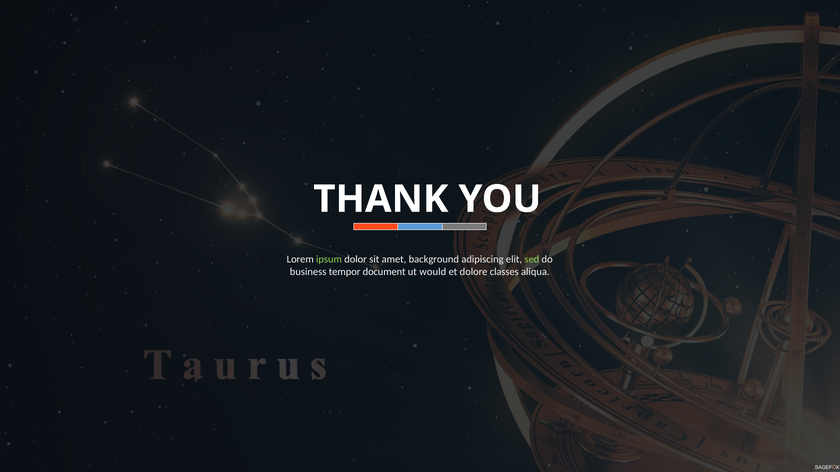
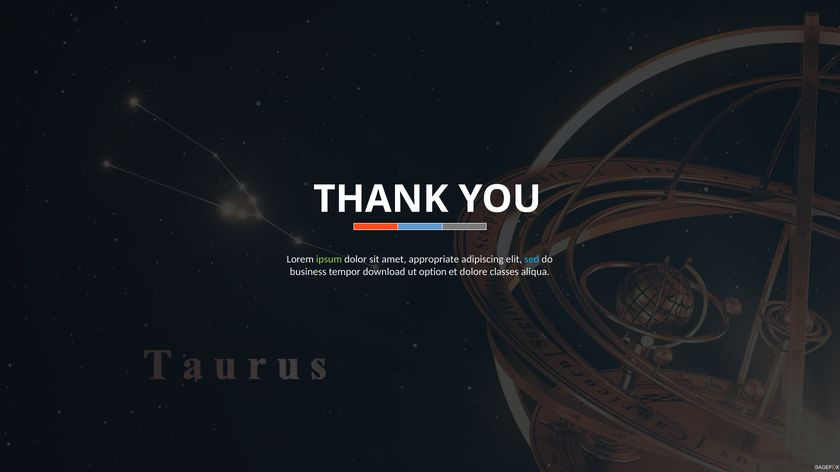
background: background -> appropriate
sed colour: light green -> light blue
document: document -> download
would: would -> option
